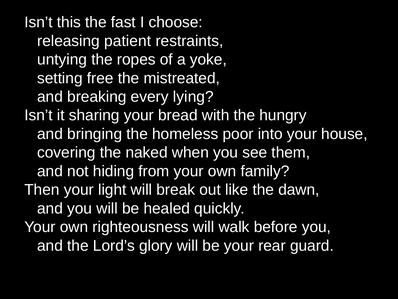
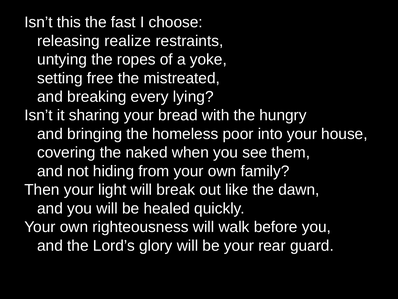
patient: patient -> realize
